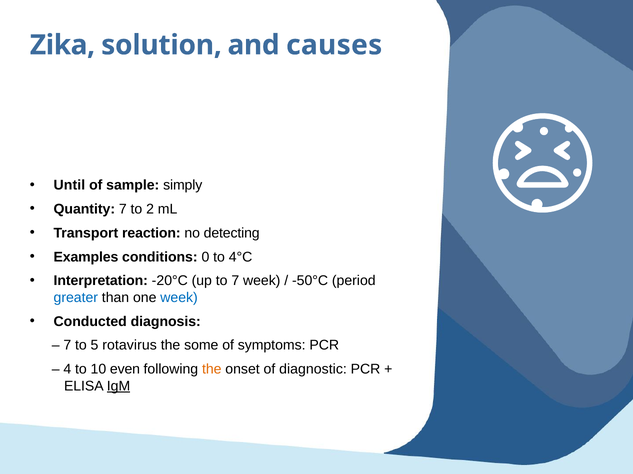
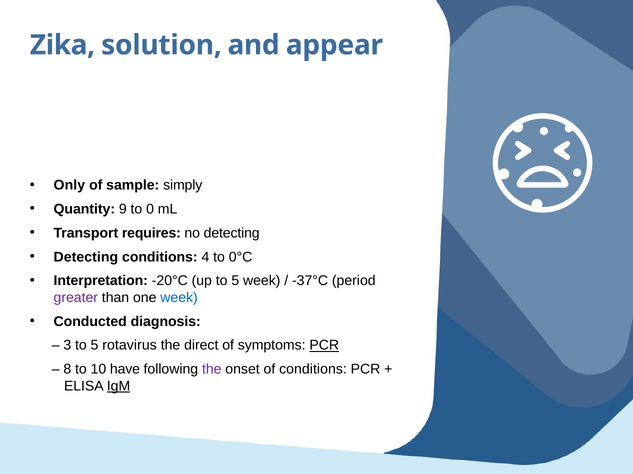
causes: causes -> appear
Until: Until -> Only
Quantity 7: 7 -> 9
2: 2 -> 0
reaction: reaction -> requires
Examples at (86, 257): Examples -> Detecting
0: 0 -> 4
4°C: 4°C -> 0°C
up to 7: 7 -> 5
-50°C: -50°C -> -37°C
greater colour: blue -> purple
7 at (67, 346): 7 -> 3
some: some -> direct
PCR at (324, 346) underline: none -> present
4: 4 -> 8
even: even -> have
the at (212, 370) colour: orange -> purple
of diagnostic: diagnostic -> conditions
